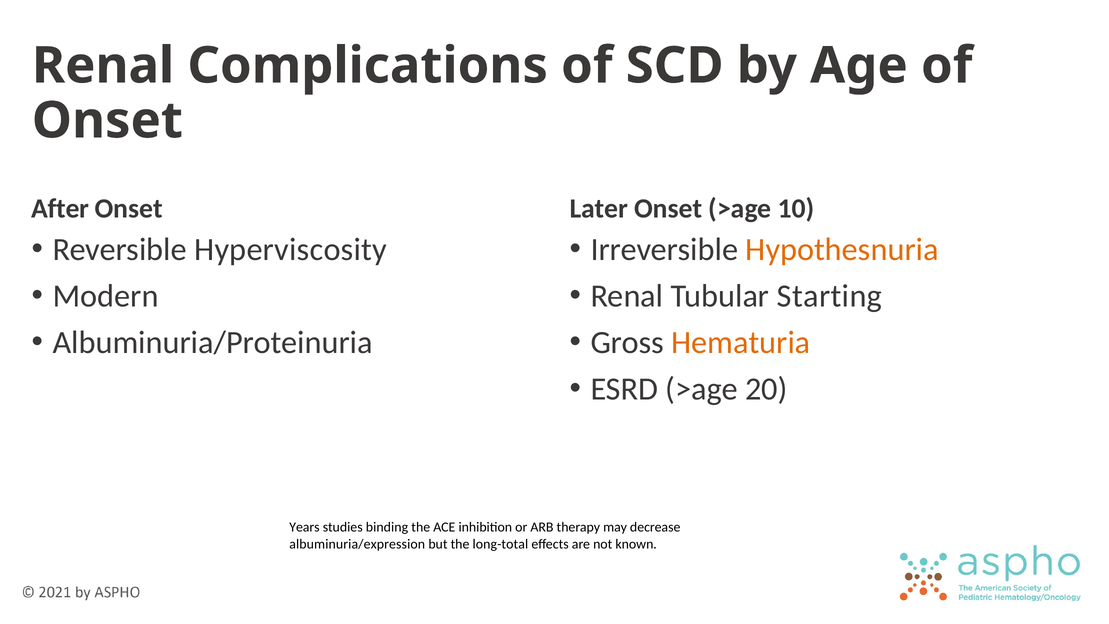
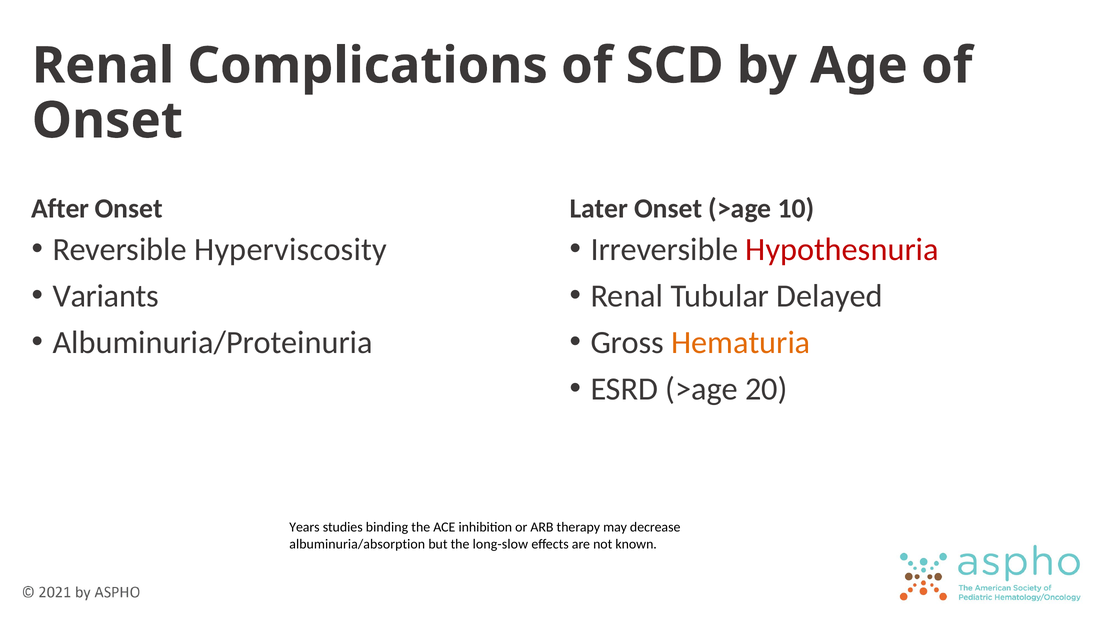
Hypothesnuria colour: orange -> red
Modern: Modern -> Variants
Starting: Starting -> Delayed
albuminuria/expression: albuminuria/expression -> albuminuria/absorption
long-total: long-total -> long-slow
